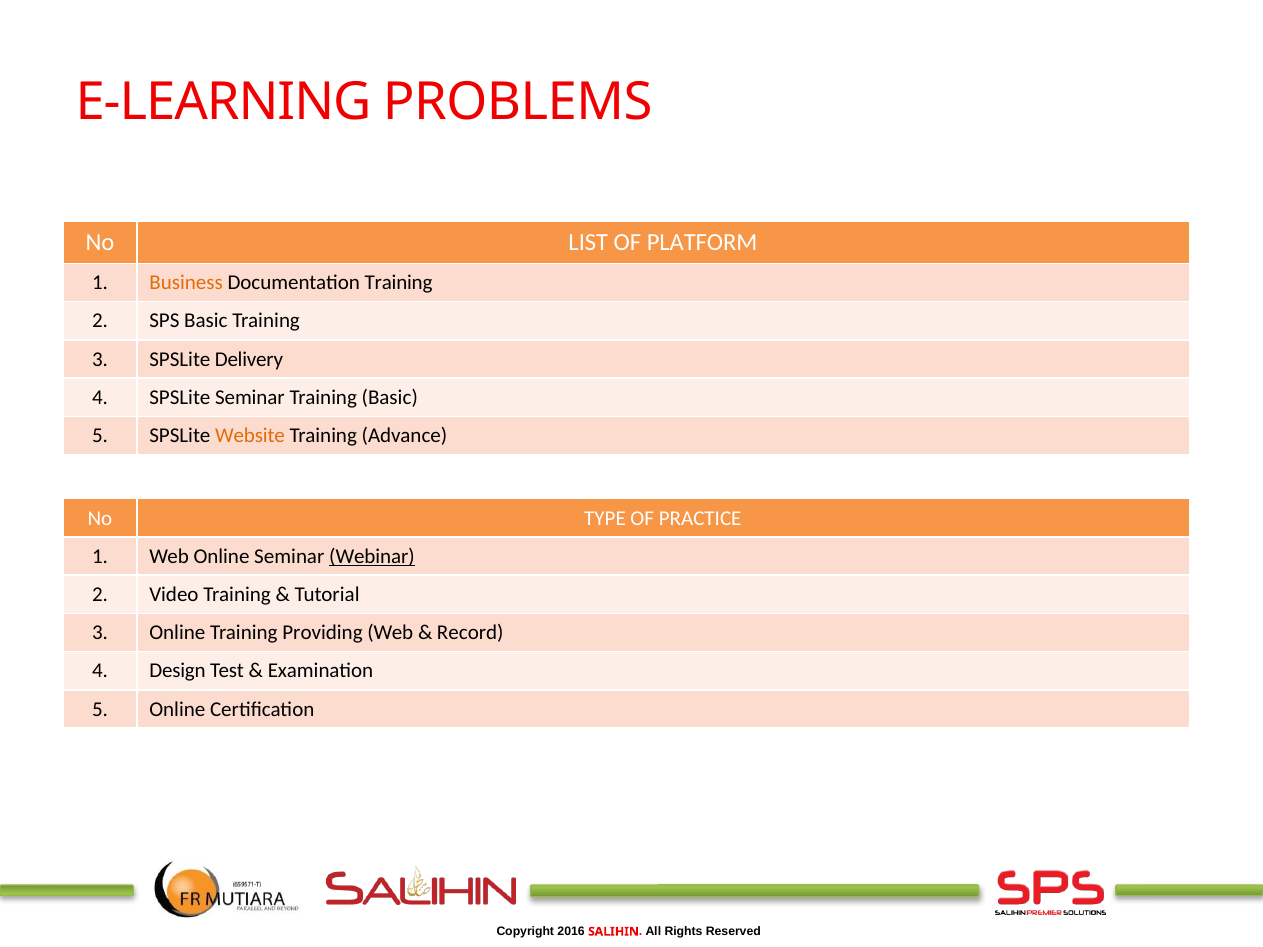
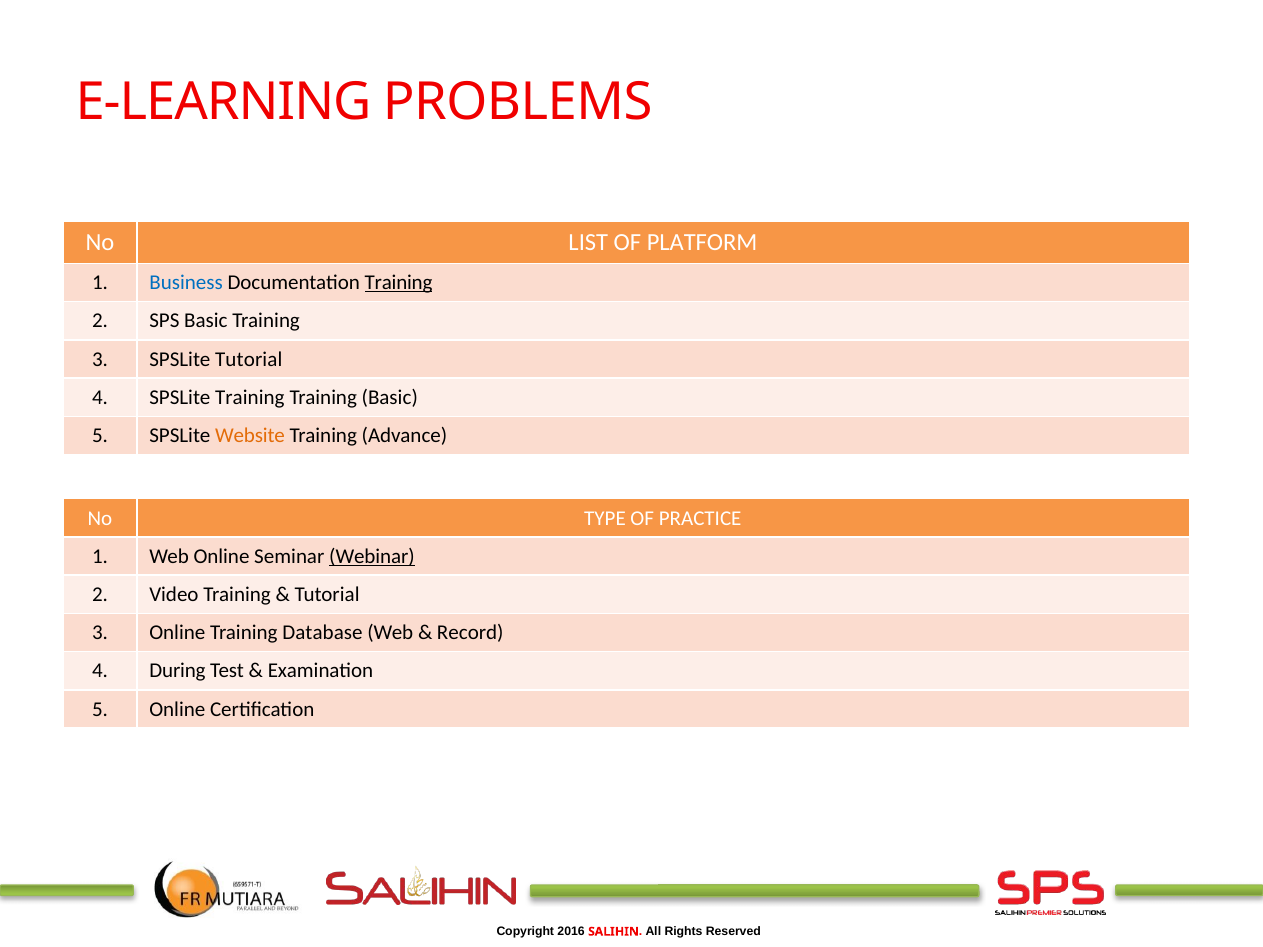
Business colour: orange -> blue
Training at (399, 283) underline: none -> present
SPSLite Delivery: Delivery -> Tutorial
SPSLite Seminar: Seminar -> Training
Providing: Providing -> Database
Design: Design -> During
